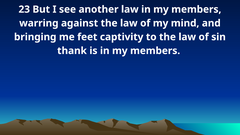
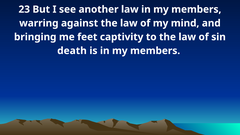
thank: thank -> death
